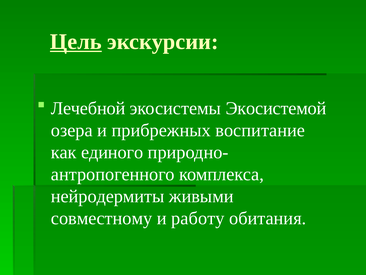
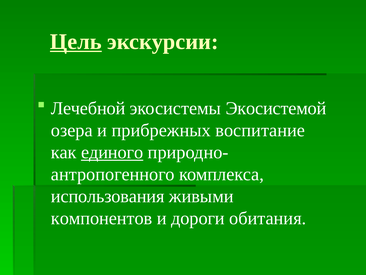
единого underline: none -> present
нейродермиты: нейродермиты -> использования
совместному: совместному -> компонентов
работу: работу -> дороги
